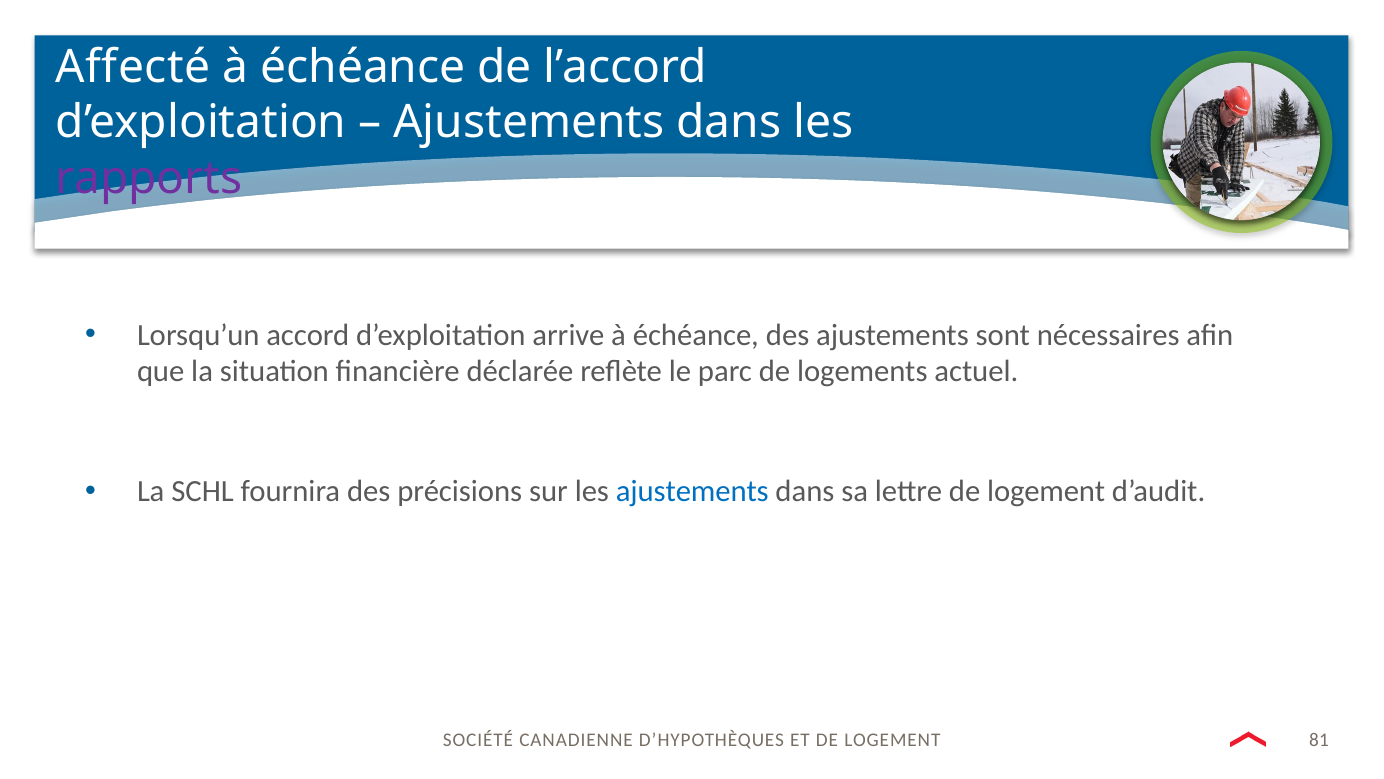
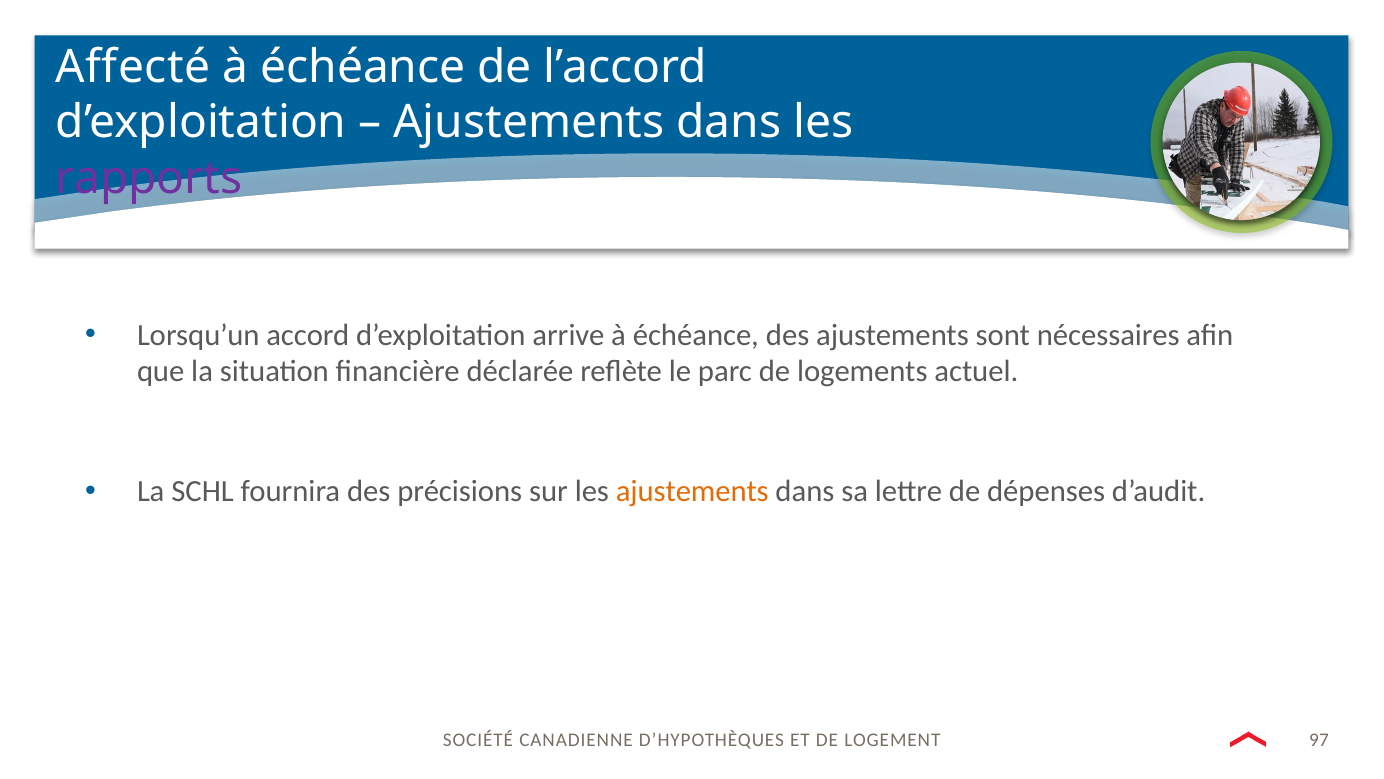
ajustements at (692, 491) colour: blue -> orange
lettre de logement: logement -> dépenses
81: 81 -> 97
